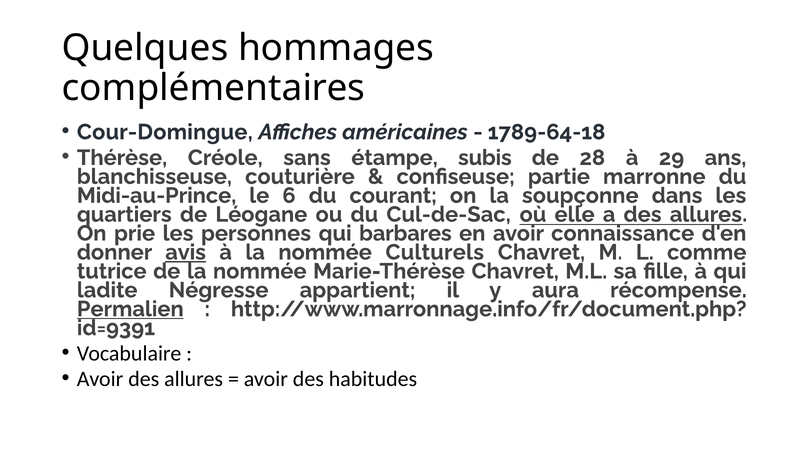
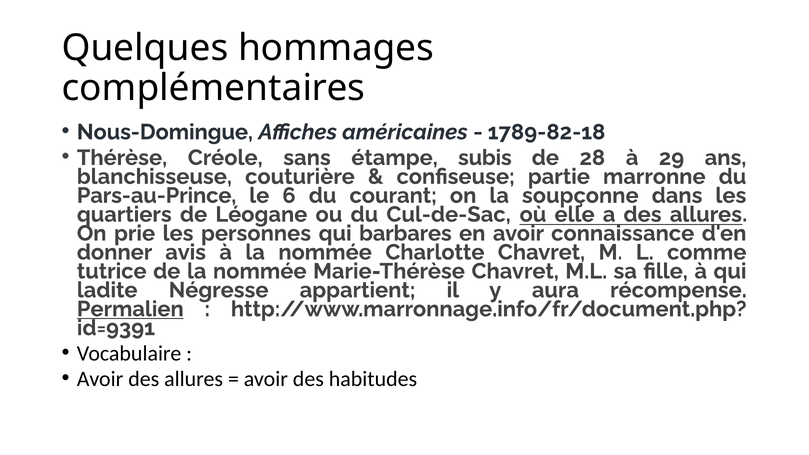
Cour-Domingue: Cour-Domingue -> Nous-Domingue
1789-64-18: 1789-64-18 -> 1789-82-18
Midi-au-Prince: Midi-au-Prince -> Pars-au-Prince
avis underline: present -> none
Culturels: Culturels -> Charlotte
